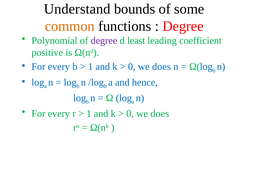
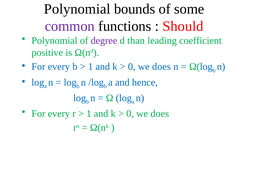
Understand at (77, 9): Understand -> Polynomial
common colour: orange -> purple
Degree at (183, 26): Degree -> Should
least: least -> than
